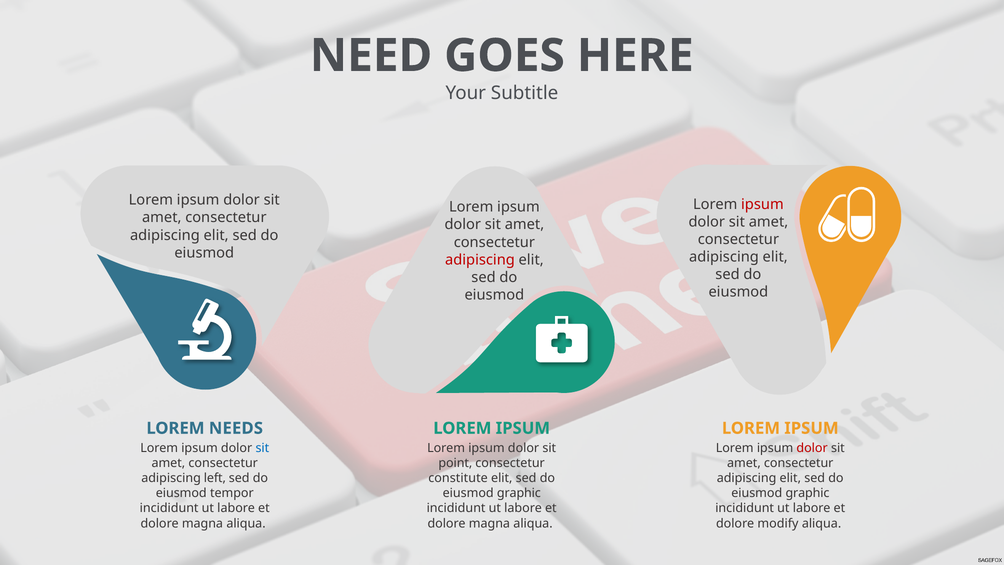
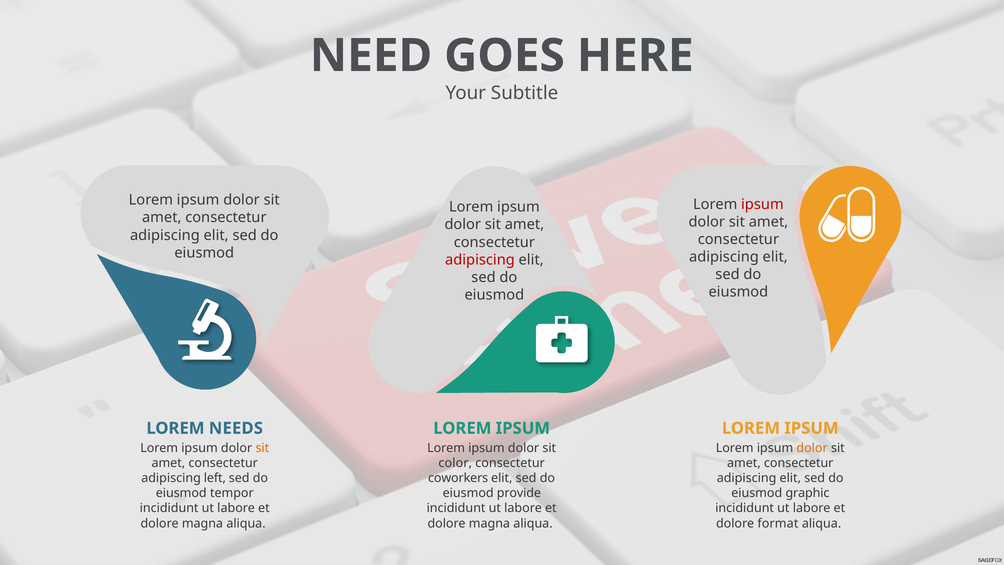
sit at (262, 448) colour: blue -> orange
dolor at (812, 448) colour: red -> orange
point: point -> color
constitute: constitute -> coworkers
graphic at (519, 493): graphic -> provide
modify: modify -> format
